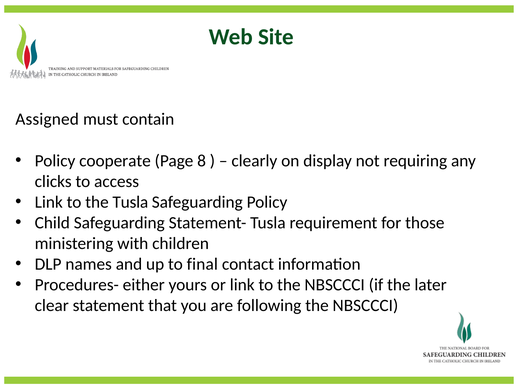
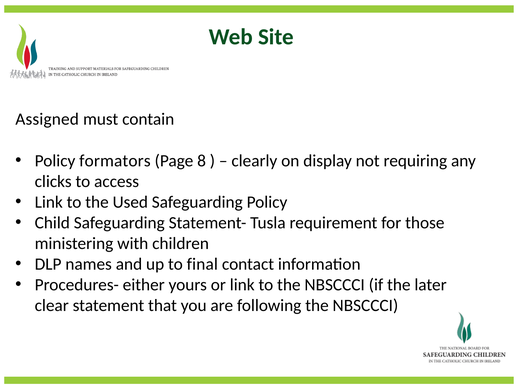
cooperate: cooperate -> formators
the Tusla: Tusla -> Used
